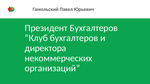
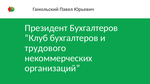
директора: директора -> трудового
